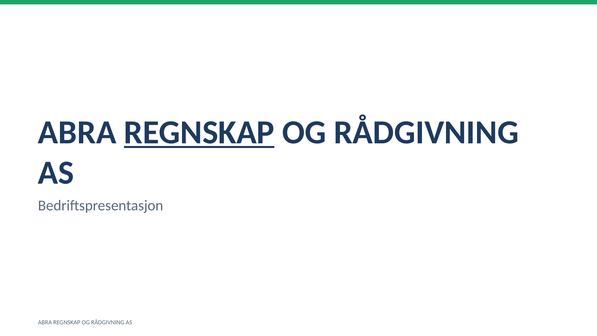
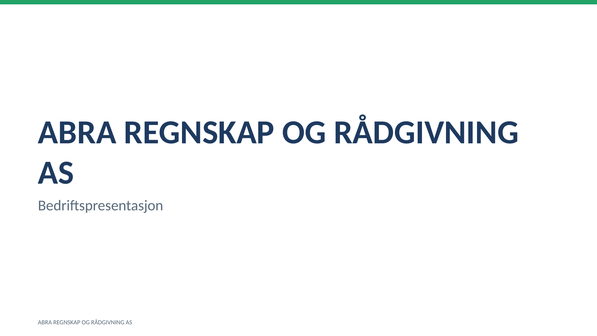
REGNSKAP at (199, 132) underline: present -> none
